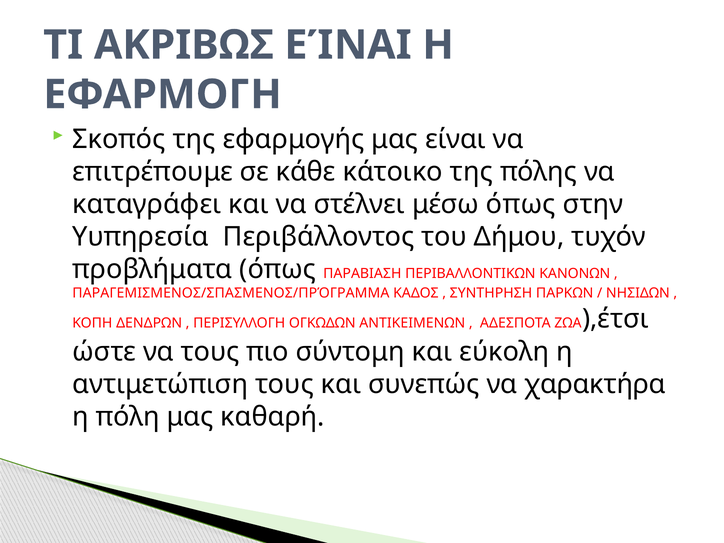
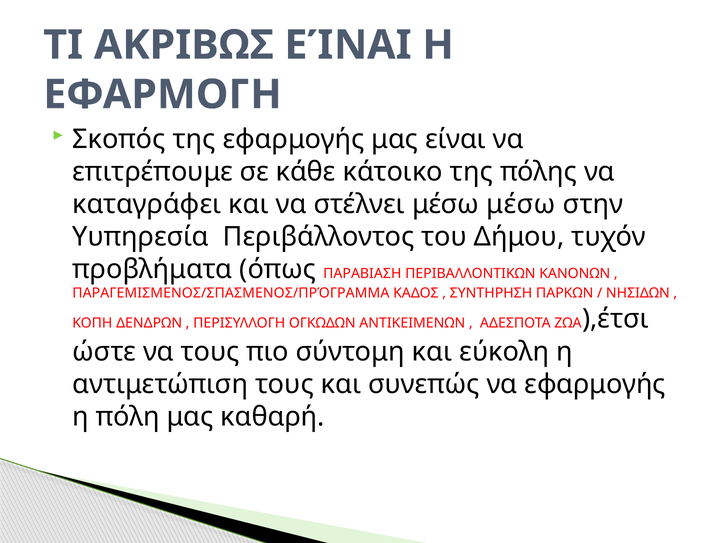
μέσω όπως: όπως -> μέσω
να χαρακτήρα: χαρακτήρα -> εφαρμογής
